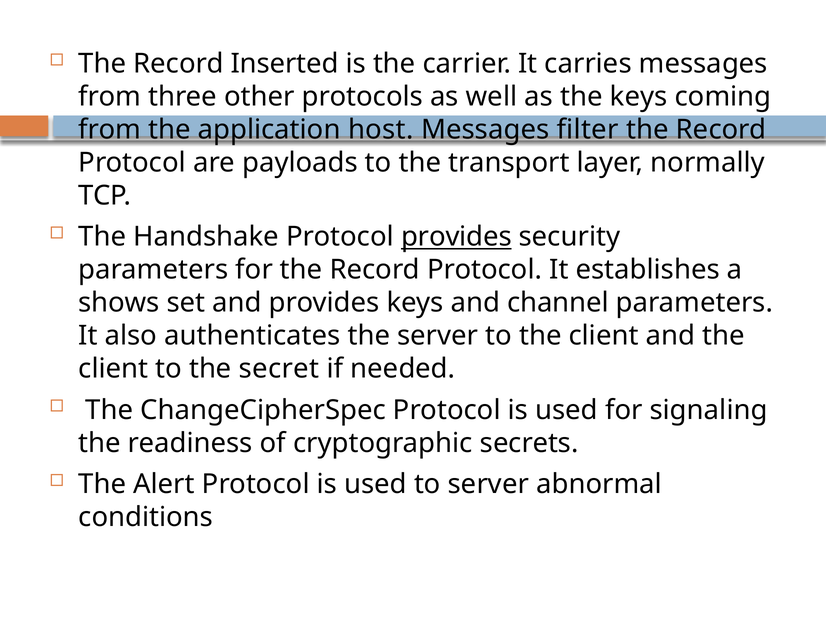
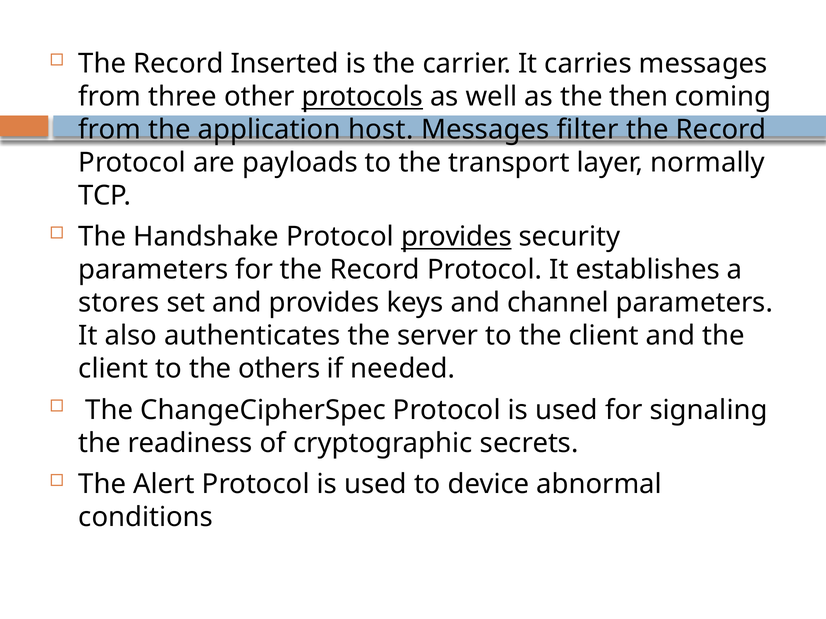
protocols underline: none -> present
the keys: keys -> then
shows: shows -> stores
secret: secret -> others
to server: server -> device
